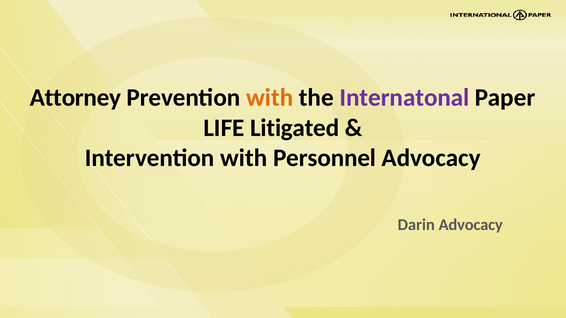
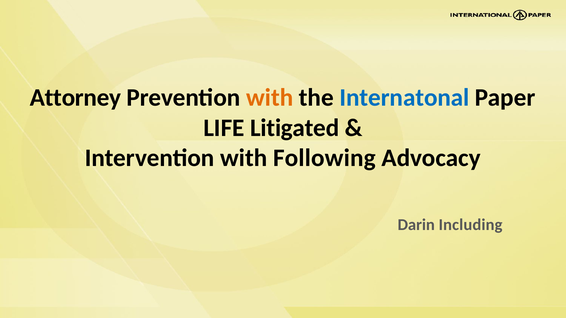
Internatonal colour: purple -> blue
Personnel: Personnel -> Following
Darin Advocacy: Advocacy -> Including
